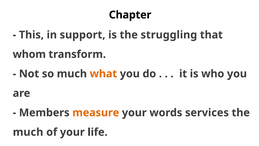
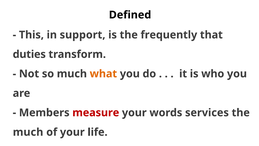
Chapter: Chapter -> Defined
struggling: struggling -> frequently
whom: whom -> duties
measure colour: orange -> red
